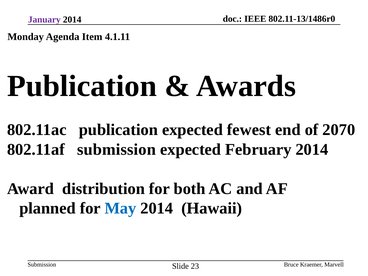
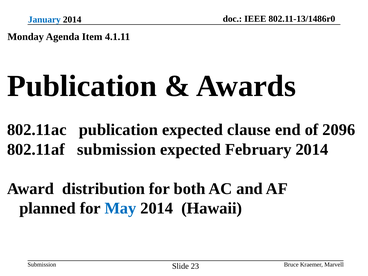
January colour: purple -> blue
fewest: fewest -> clause
2070: 2070 -> 2096
